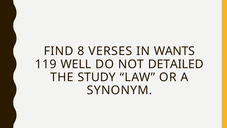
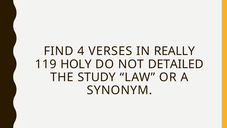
8: 8 -> 4
WANTS: WANTS -> REALLY
WELL: WELL -> HOLY
